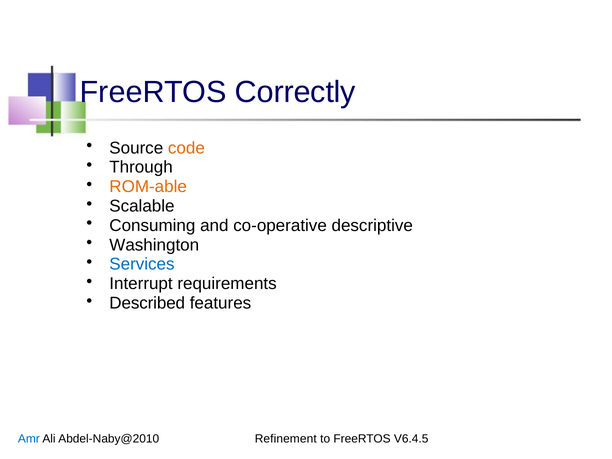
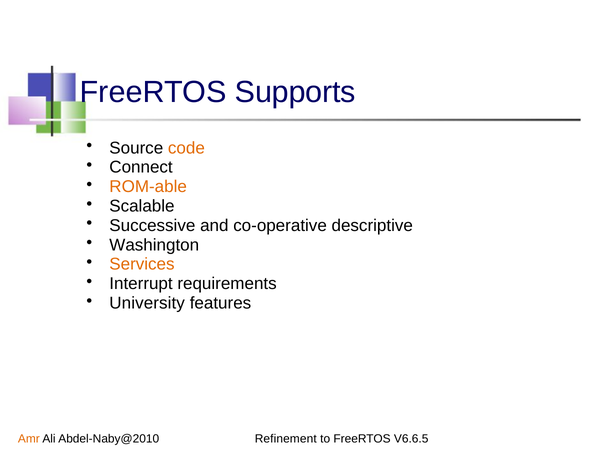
Correctly: Correctly -> Supports
Through: Through -> Connect
Consuming: Consuming -> Successive
Services colour: blue -> orange
Described: Described -> University
Amr colour: blue -> orange
V6.4.5: V6.4.5 -> V6.6.5
